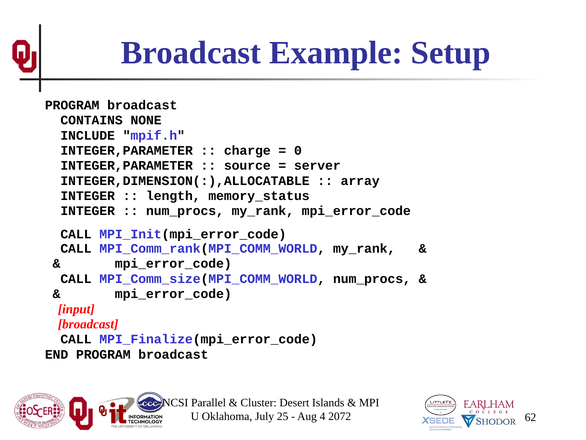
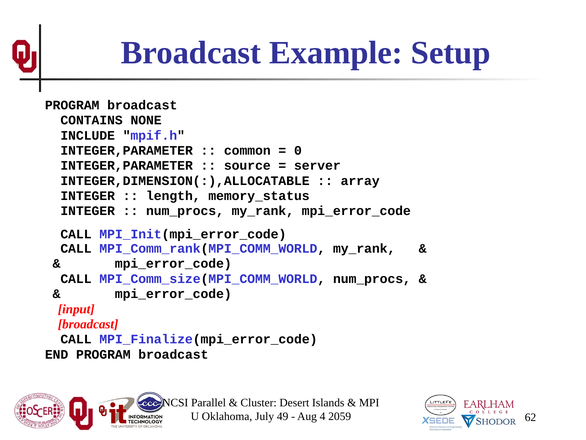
charge: charge -> common
25: 25 -> 49
2072: 2072 -> 2059
